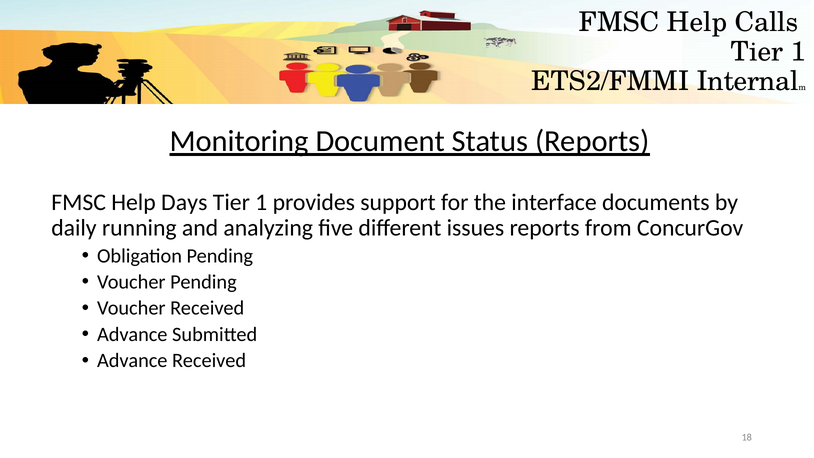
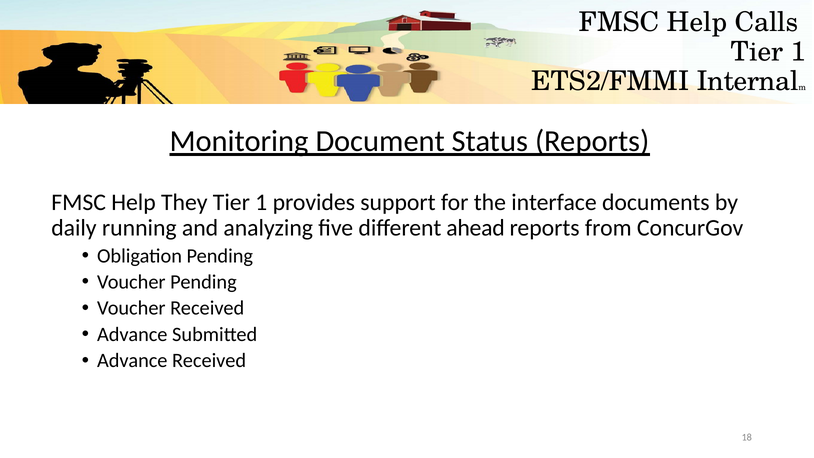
Days: Days -> They
issues: issues -> ahead
